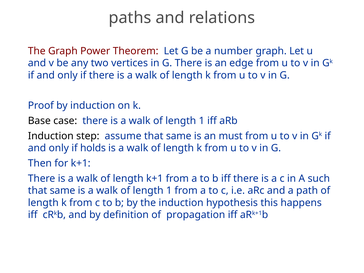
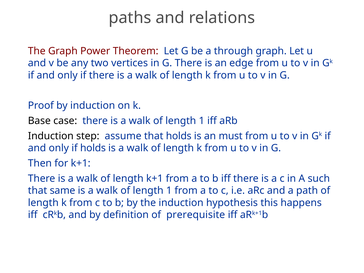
number: number -> through
assume that same: same -> holds
propagation: propagation -> prerequisite
